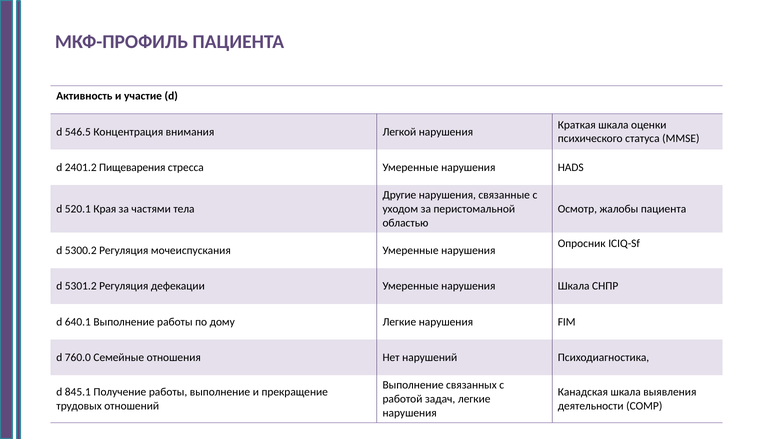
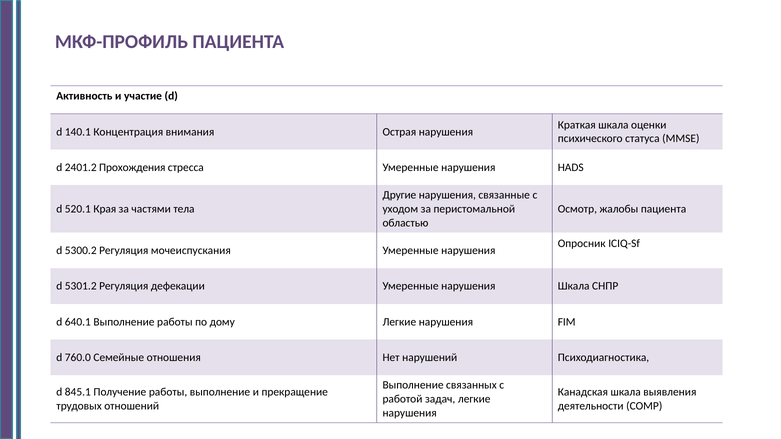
546.5: 546.5 -> 140.1
Легкой: Легкой -> Острая
Пищеварения: Пищеварения -> Прохождения
